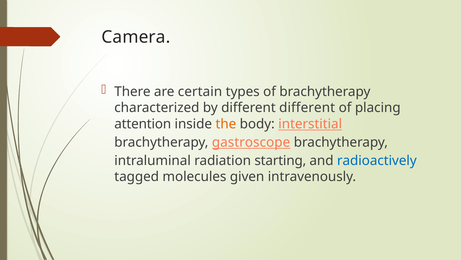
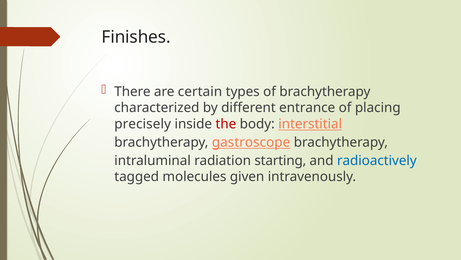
Camera: Camera -> Finishes
different different: different -> entrance
attention: attention -> precisely
the colour: orange -> red
